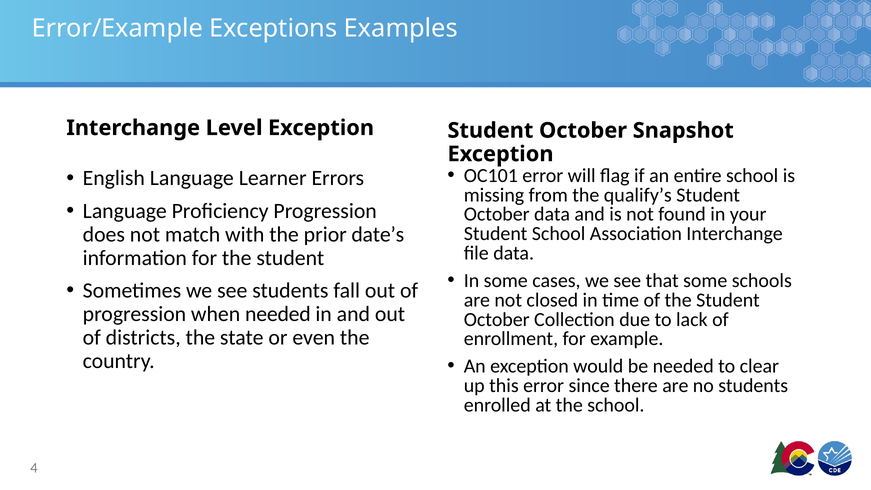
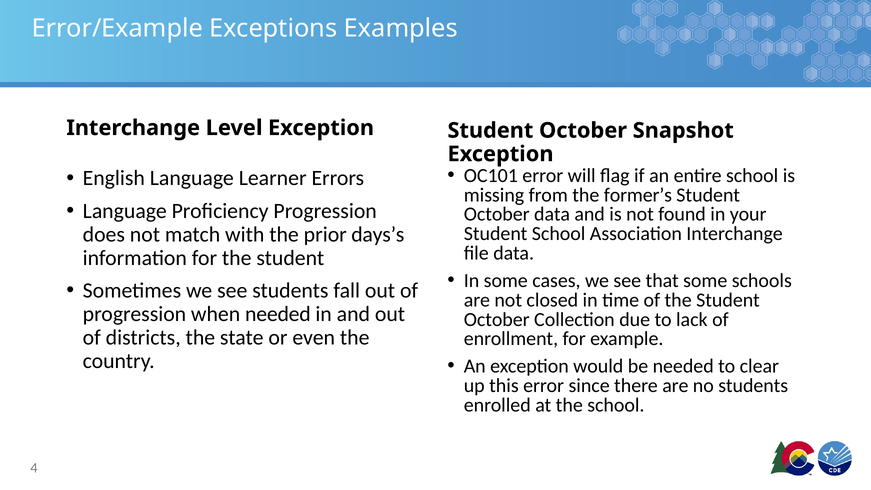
qualify’s: qualify’s -> former’s
date’s: date’s -> days’s
